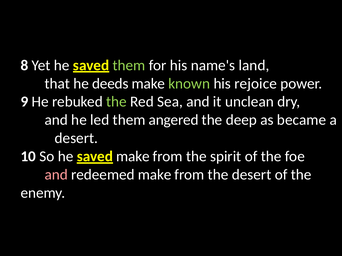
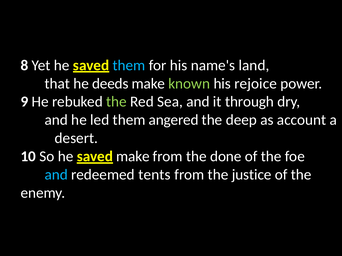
them at (129, 65) colour: light green -> light blue
unclean: unclean -> through
became: became -> account
spirit: spirit -> done
and at (56, 175) colour: pink -> light blue
redeemed make: make -> tents
the desert: desert -> justice
